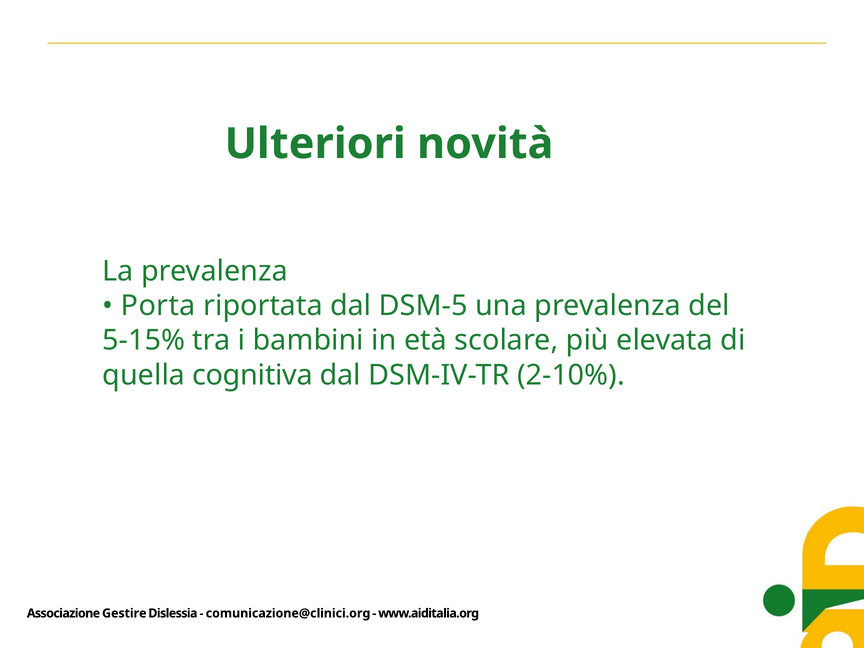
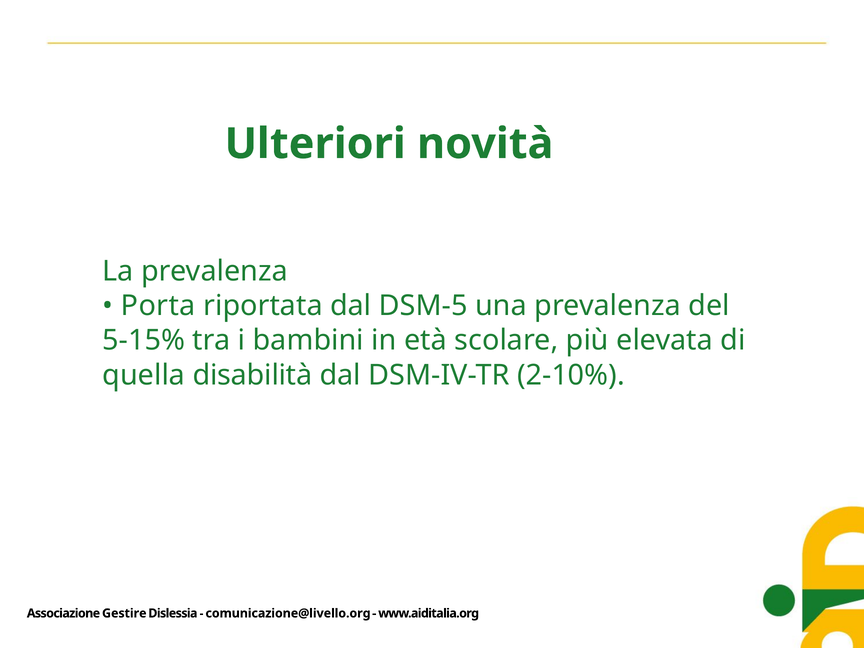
cognitiva: cognitiva -> disabilità
comunicazione@clinici.org: comunicazione@clinici.org -> comunicazione@livello.org
